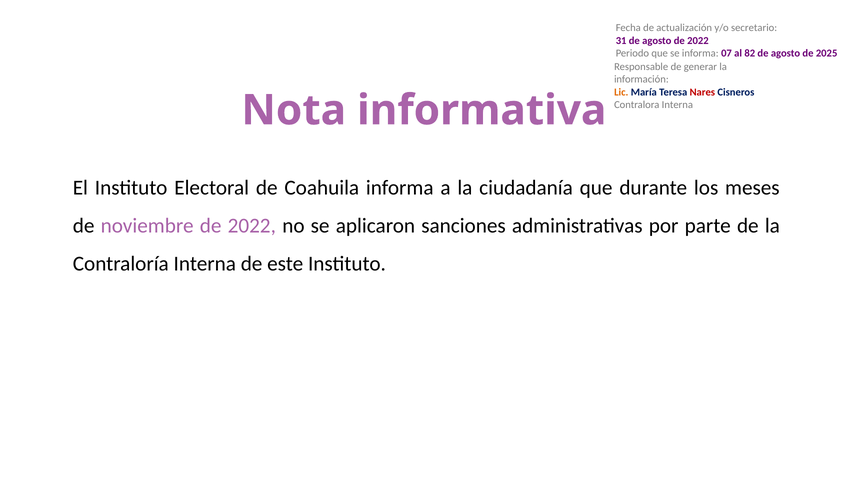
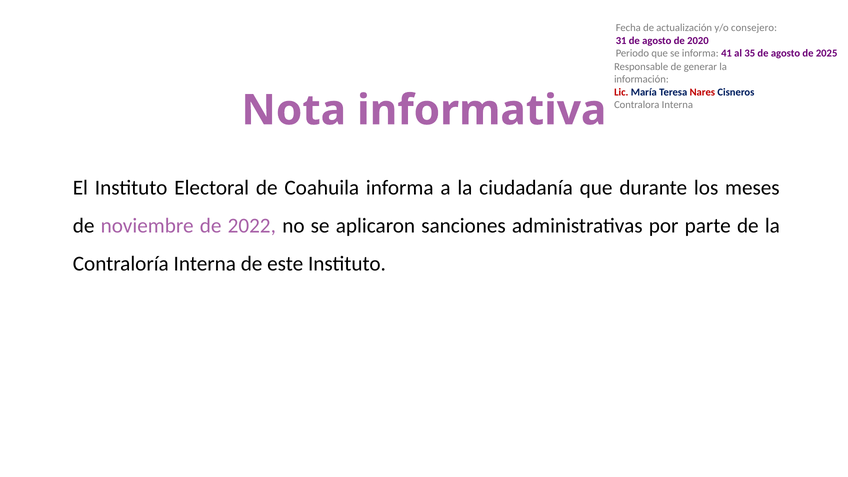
secretario: secretario -> consejero
agosto de 2022: 2022 -> 2020
07: 07 -> 41
82: 82 -> 35
Lic colour: orange -> red
